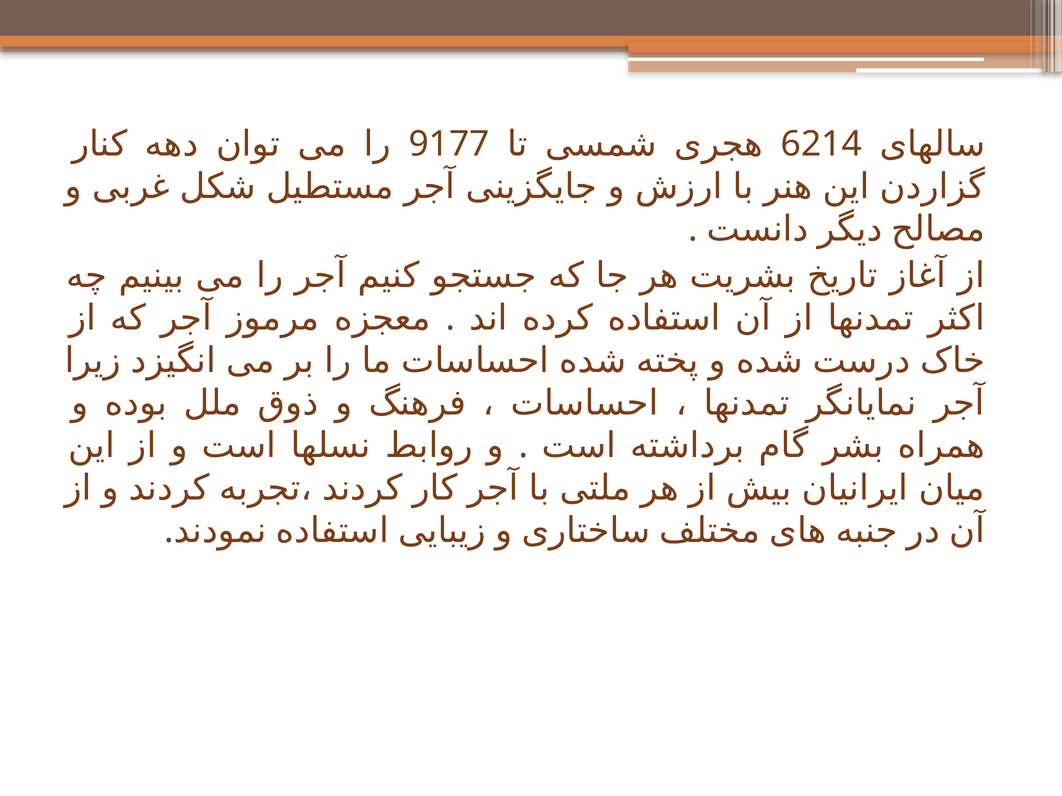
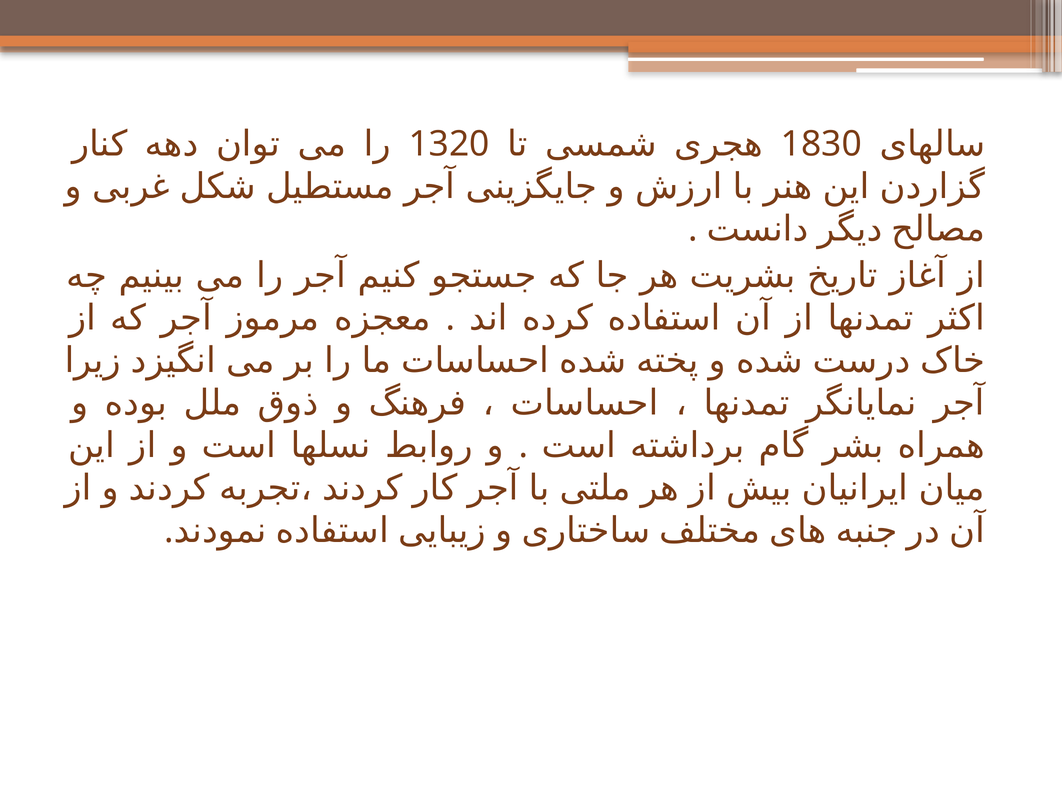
9177: 9177 -> 1320
6214: 6214 -> 1830
